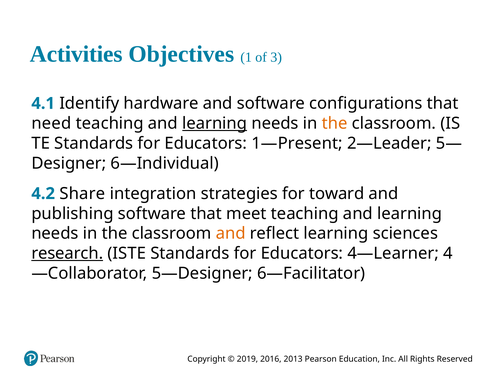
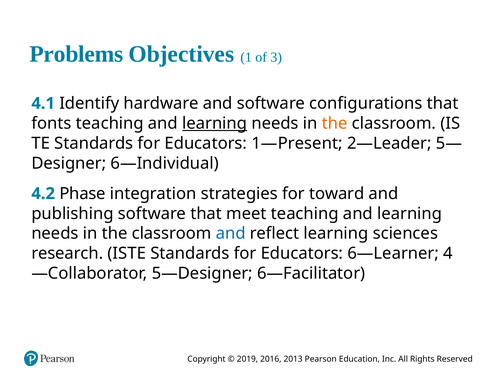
Activities: Activities -> Problems
need: need -> fonts
Share: Share -> Phase
and at (231, 234) colour: orange -> blue
research underline: present -> none
4—Learner: 4—Learner -> 6—Learner
